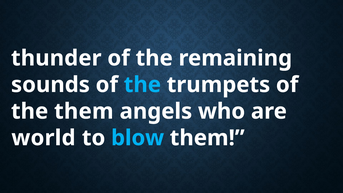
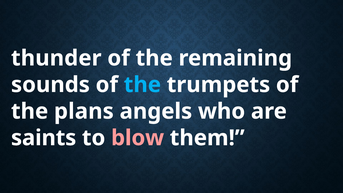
the them: them -> plans
world: world -> saints
blow colour: light blue -> pink
